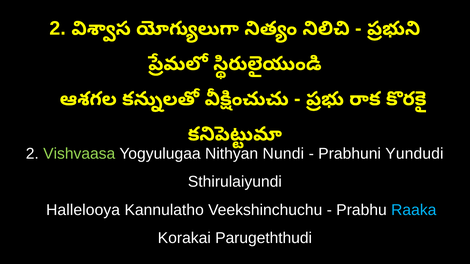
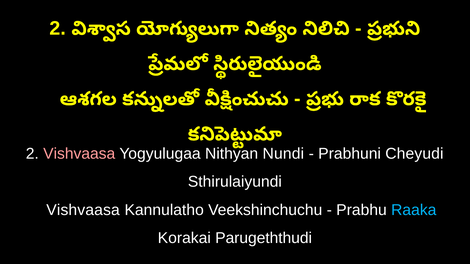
Vishvaasa at (79, 154) colour: light green -> pink
Yundudi: Yundudi -> Cheyudi
Hallelooya at (83, 210): Hallelooya -> Vishvaasa
